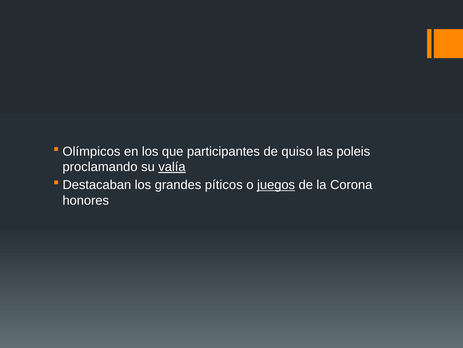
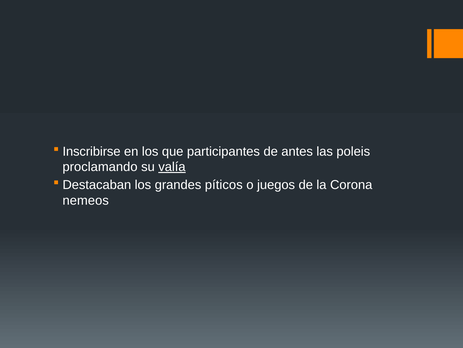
Olímpicos: Olímpicos -> Inscribirse
quiso: quiso -> antes
juegos underline: present -> none
honores: honores -> nemeos
